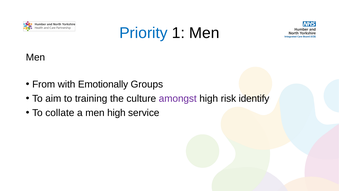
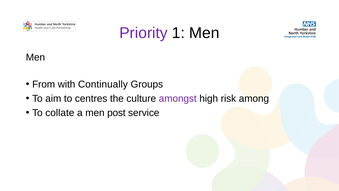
Priority colour: blue -> purple
Emotionally: Emotionally -> Continually
training: training -> centres
identify: identify -> among
men high: high -> post
